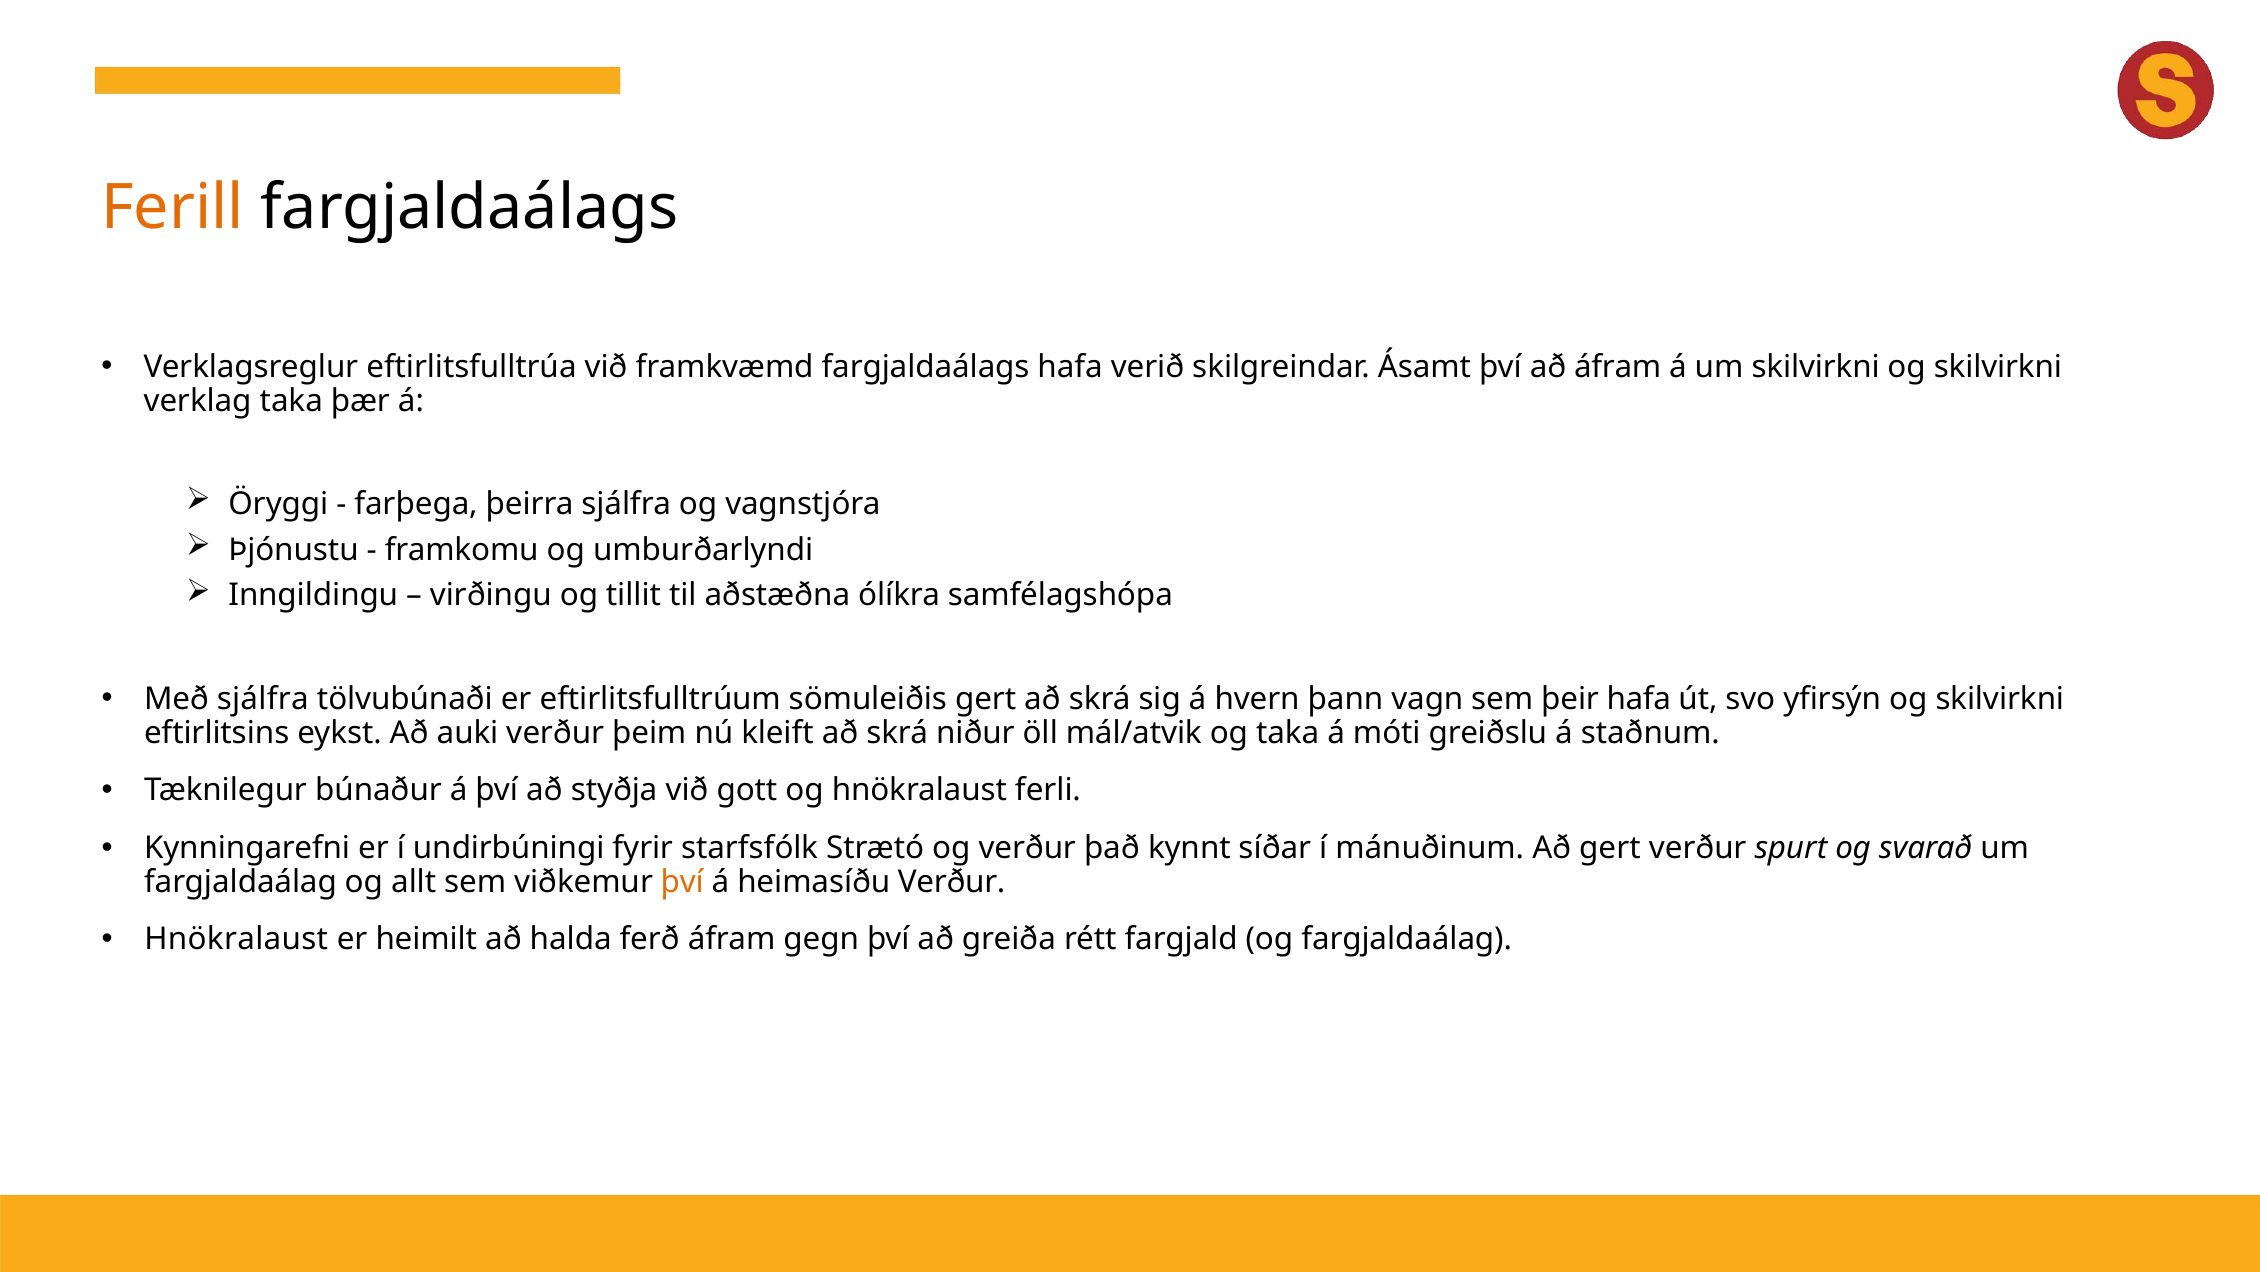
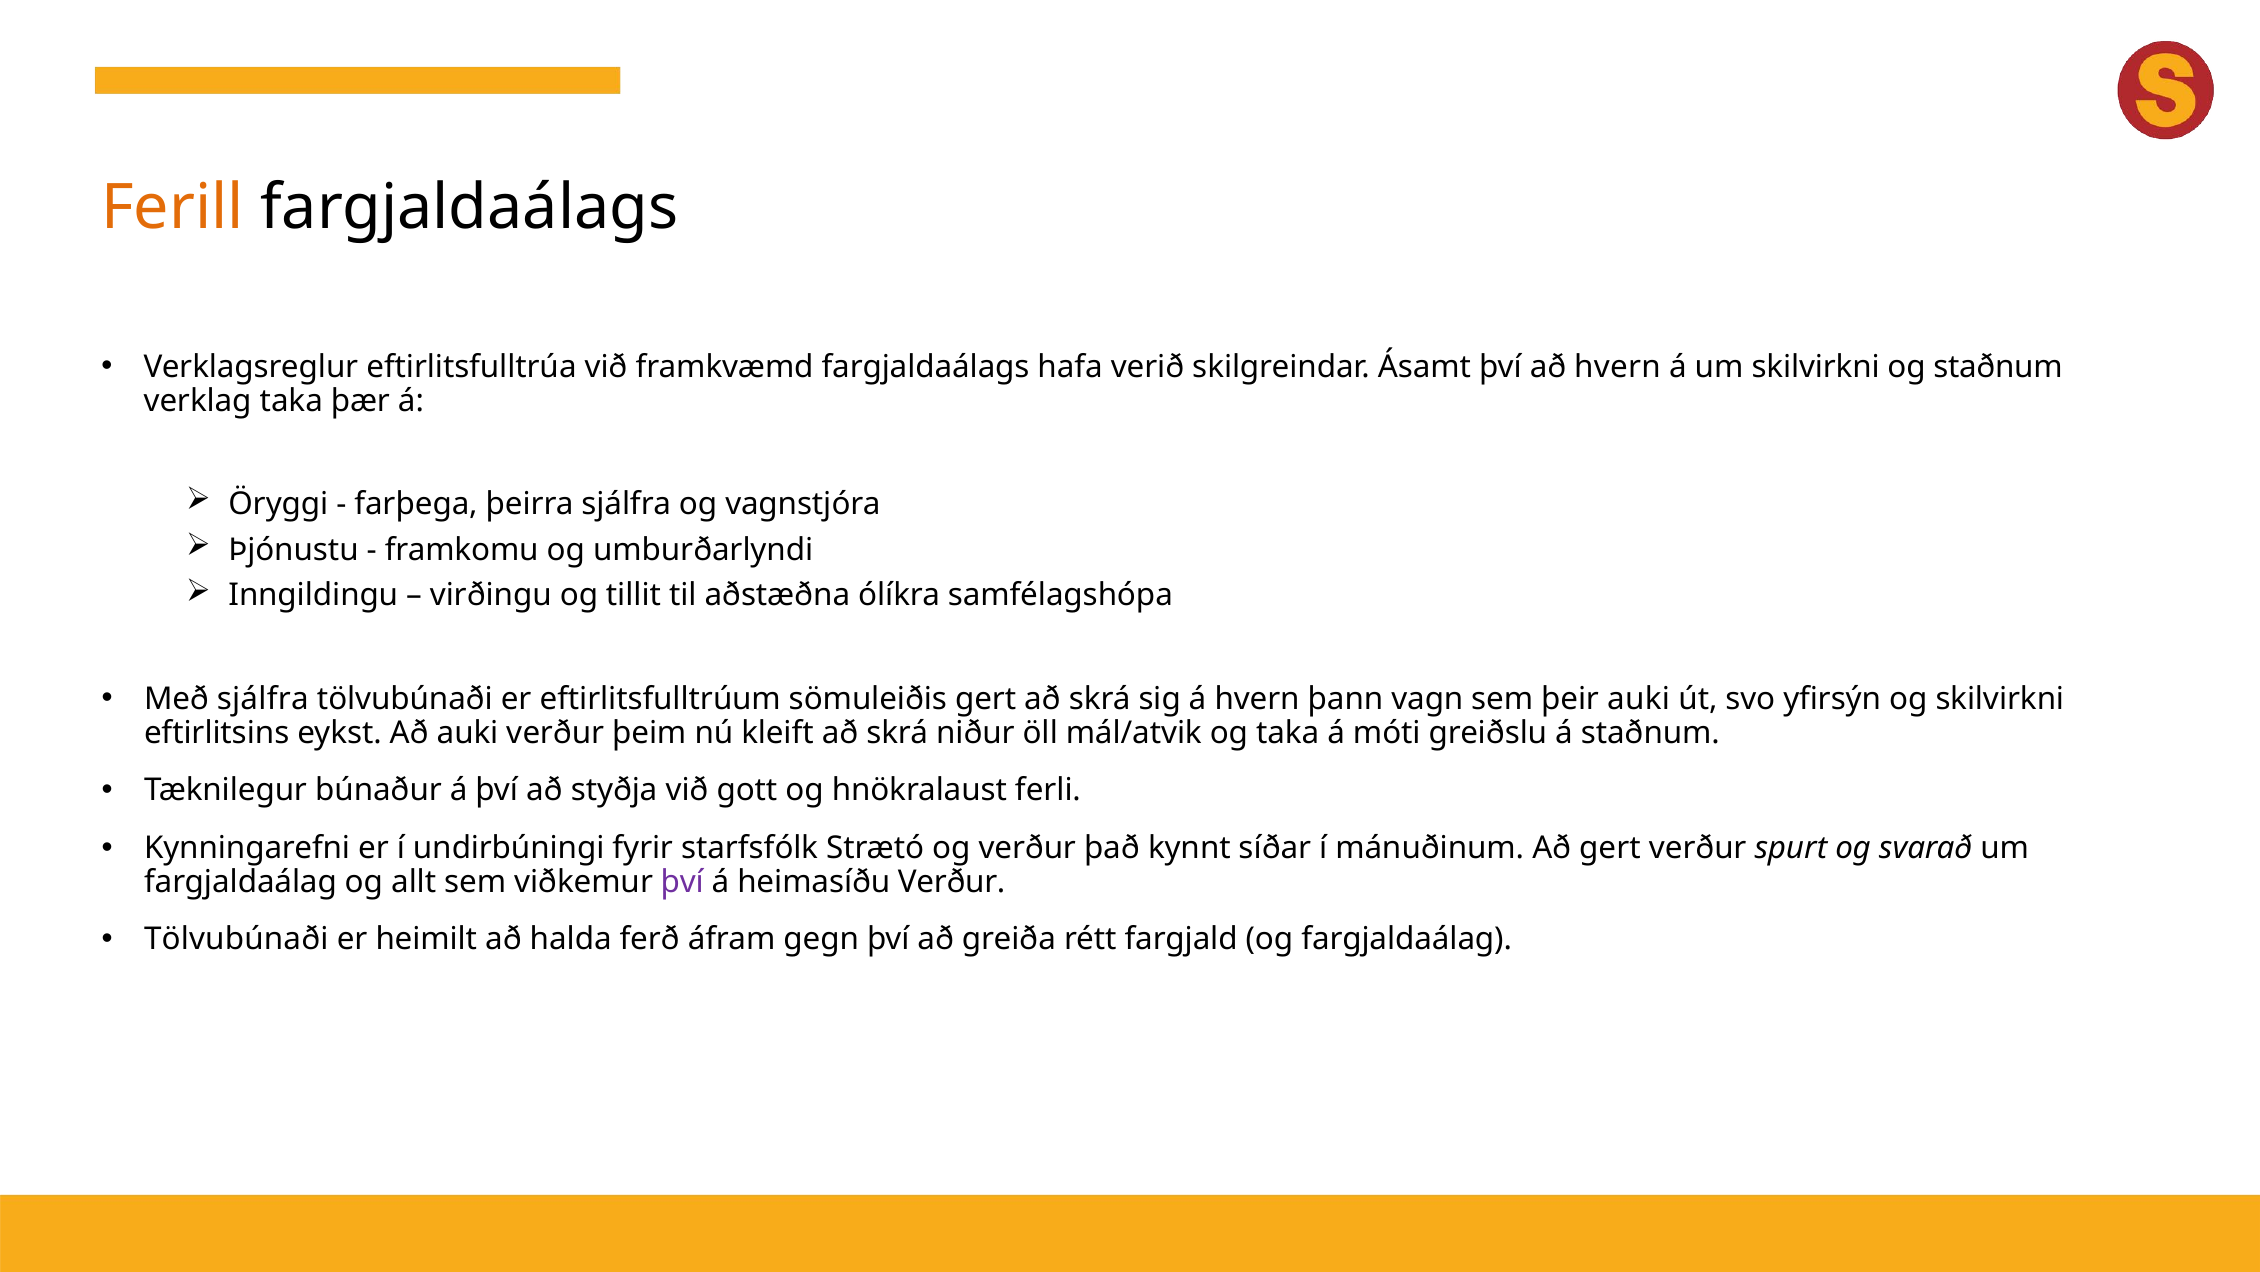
að áfram: áfram -> hvern
skilvirkni at (1998, 366): skilvirkni -> staðnum
þeir hafa: hafa -> auki
því at (682, 881) colour: orange -> purple
Hnökralaust at (236, 939): Hnökralaust -> Tölvubúnaði
